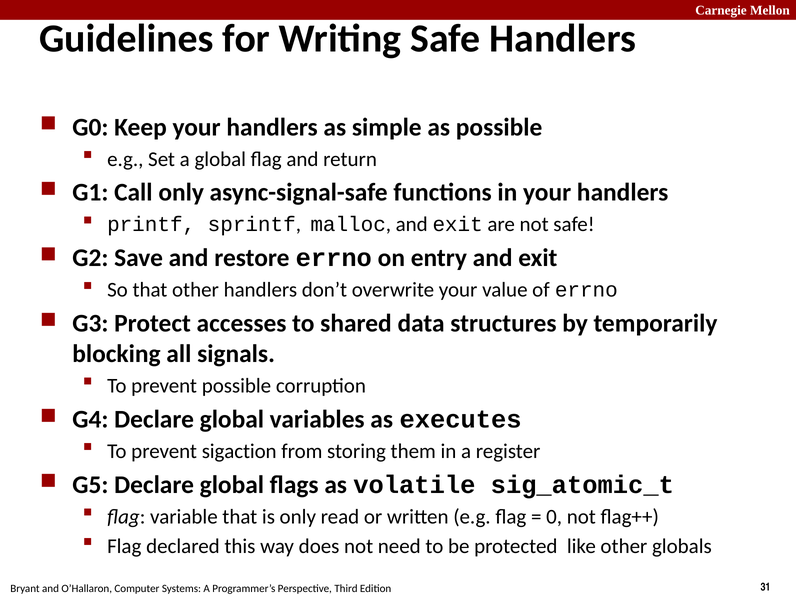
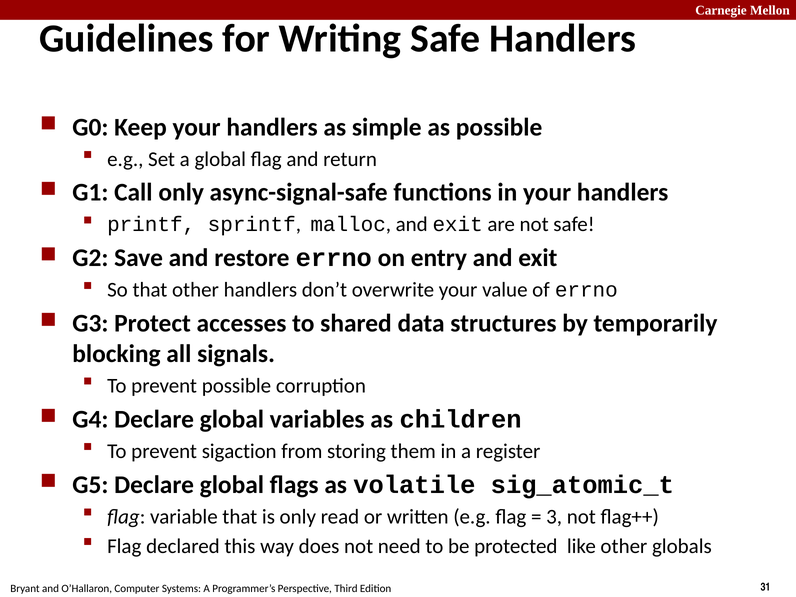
executes: executes -> children
0: 0 -> 3
